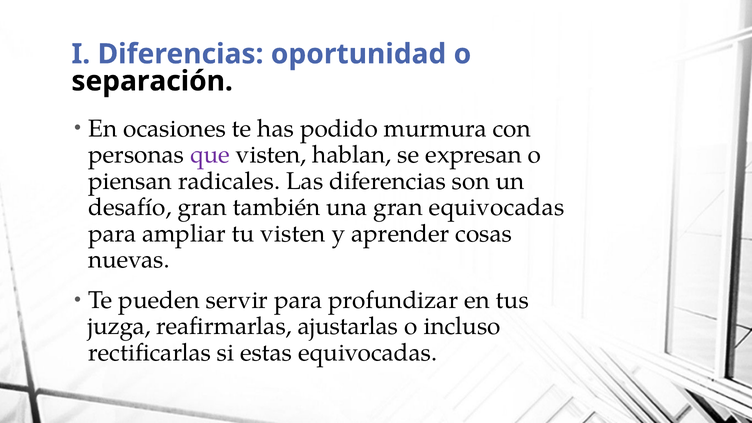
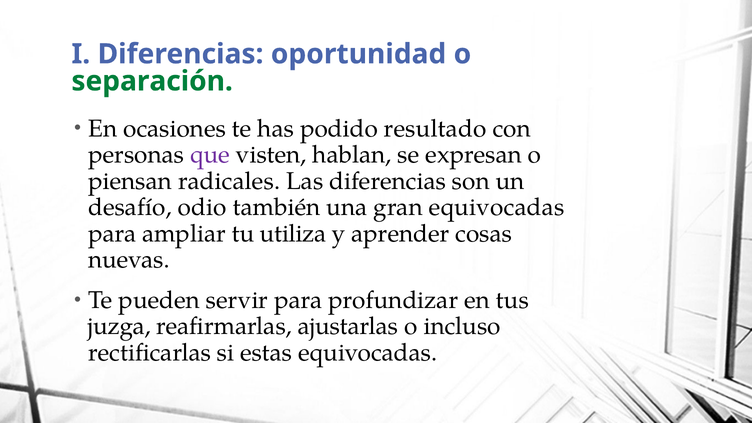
separación colour: black -> green
murmura: murmura -> resultado
desafío gran: gran -> odio
tu visten: visten -> utiliza
